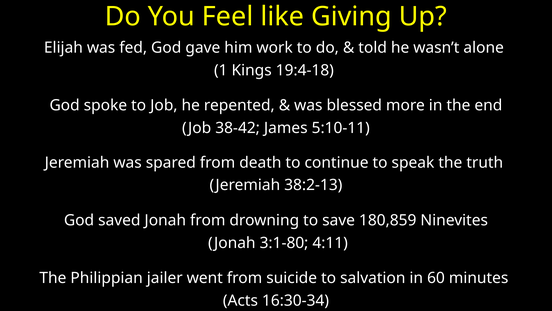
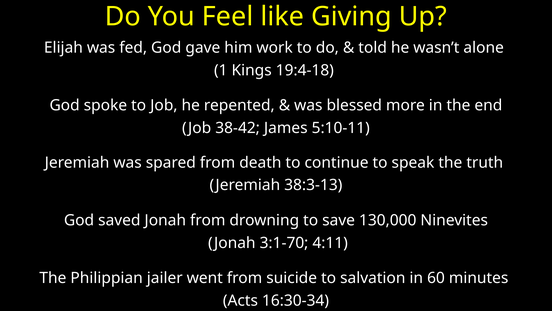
38:2-13: 38:2-13 -> 38:3-13
180,859: 180,859 -> 130,000
3:1-80: 3:1-80 -> 3:1-70
